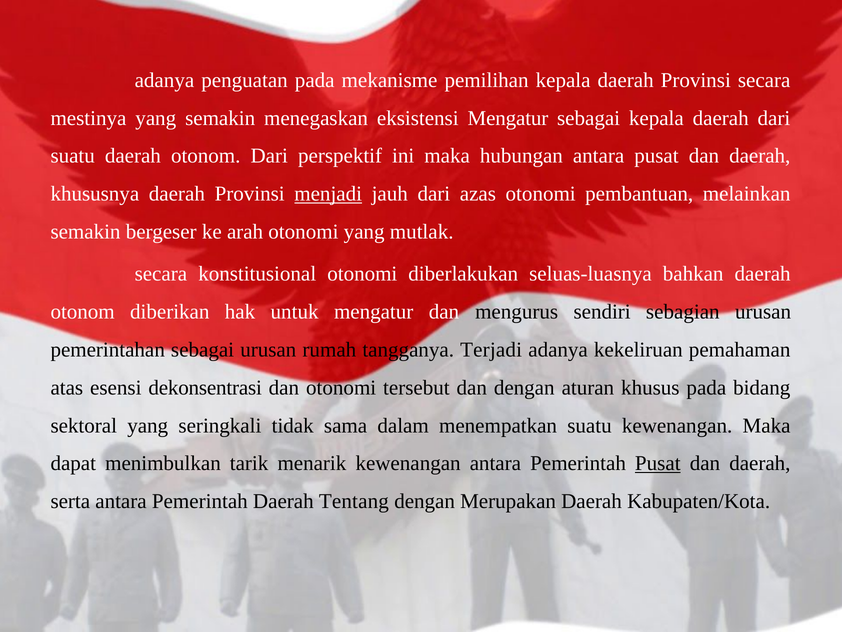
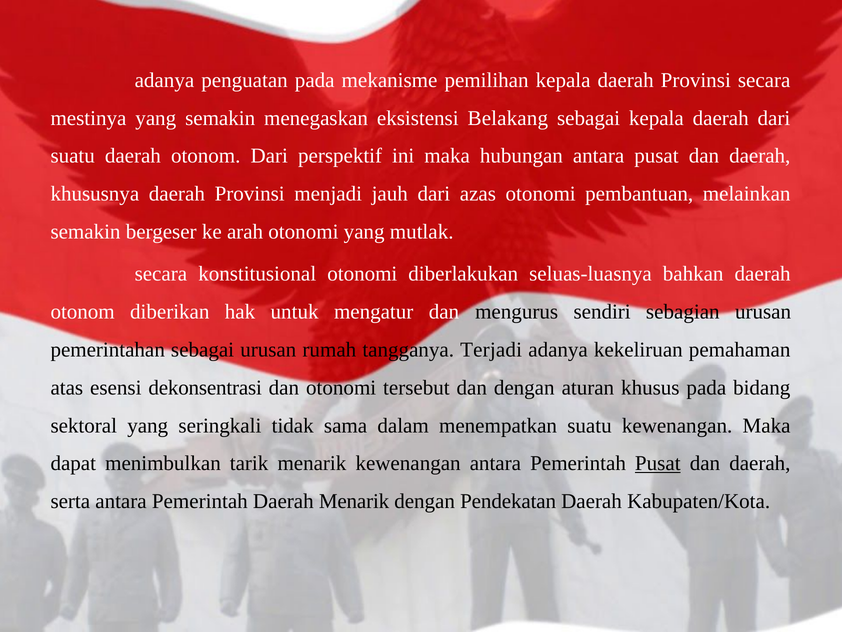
eksistensi Mengatur: Mengatur -> Belakang
menjadi underline: present -> none
Daerah Tentang: Tentang -> Menarik
Merupakan: Merupakan -> Pendekatan
